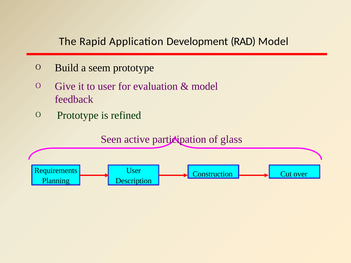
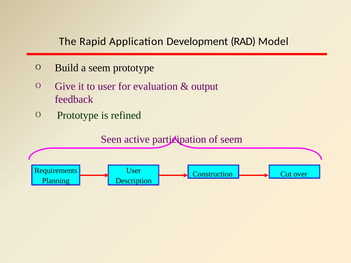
model at (205, 86): model -> output
of glass: glass -> seem
